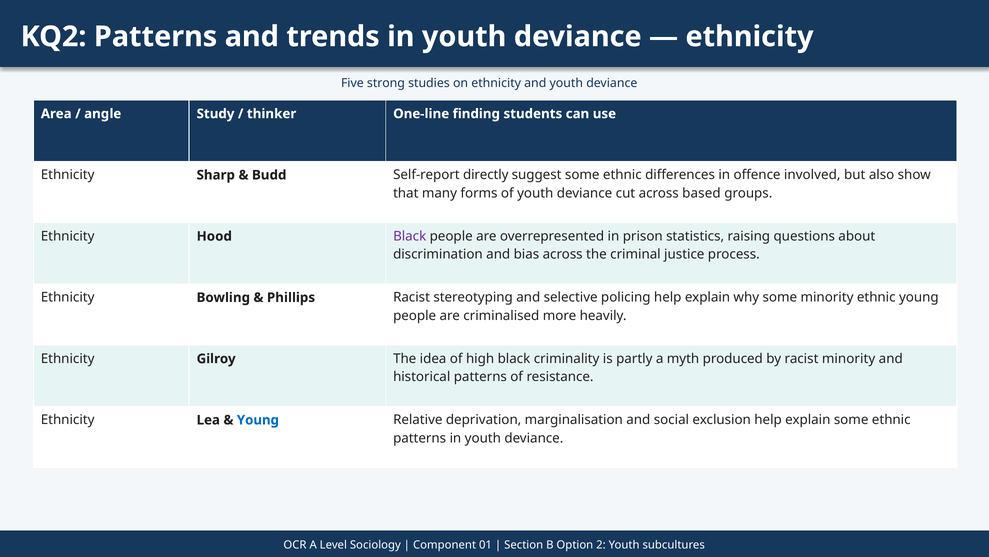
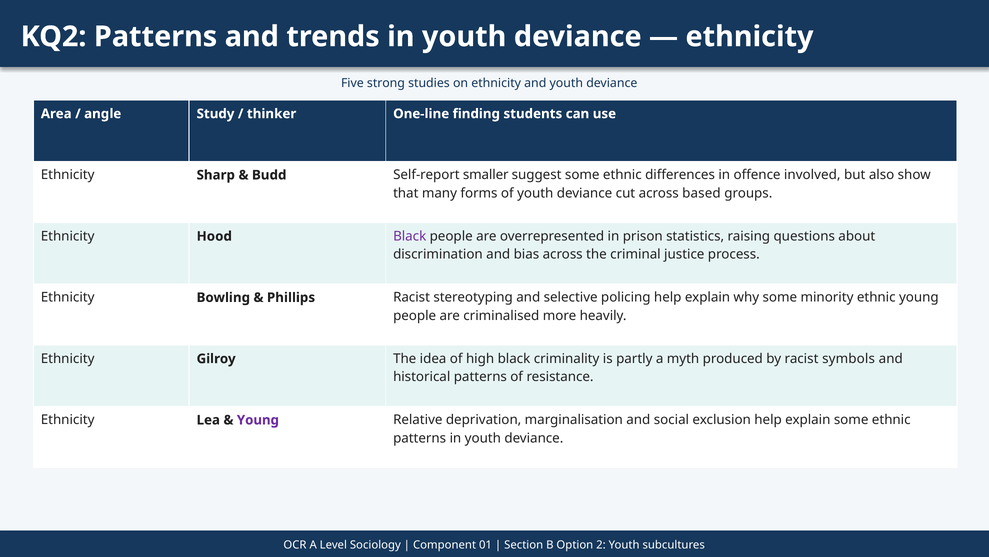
directly: directly -> smaller
racist minority: minority -> symbols
Young at (258, 420) colour: blue -> purple
